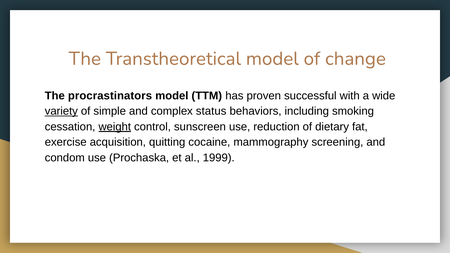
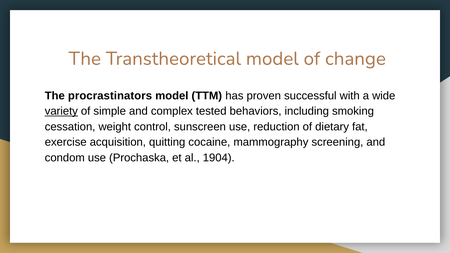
status: status -> tested
weight underline: present -> none
1999: 1999 -> 1904
